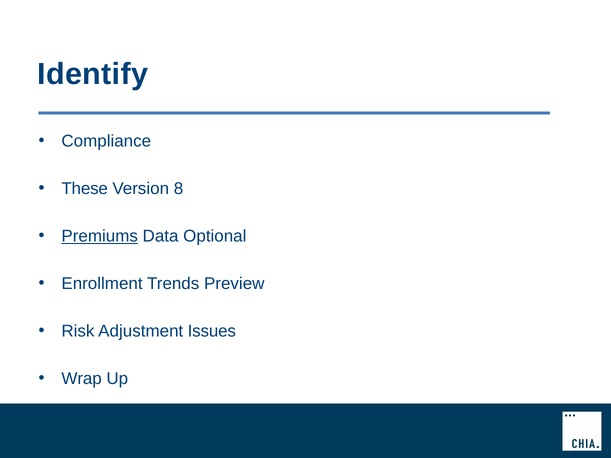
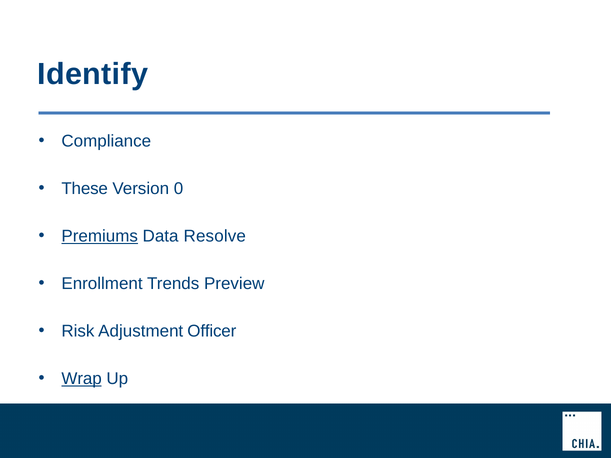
8: 8 -> 0
Optional: Optional -> Resolve
Issues: Issues -> Officer
Wrap underline: none -> present
